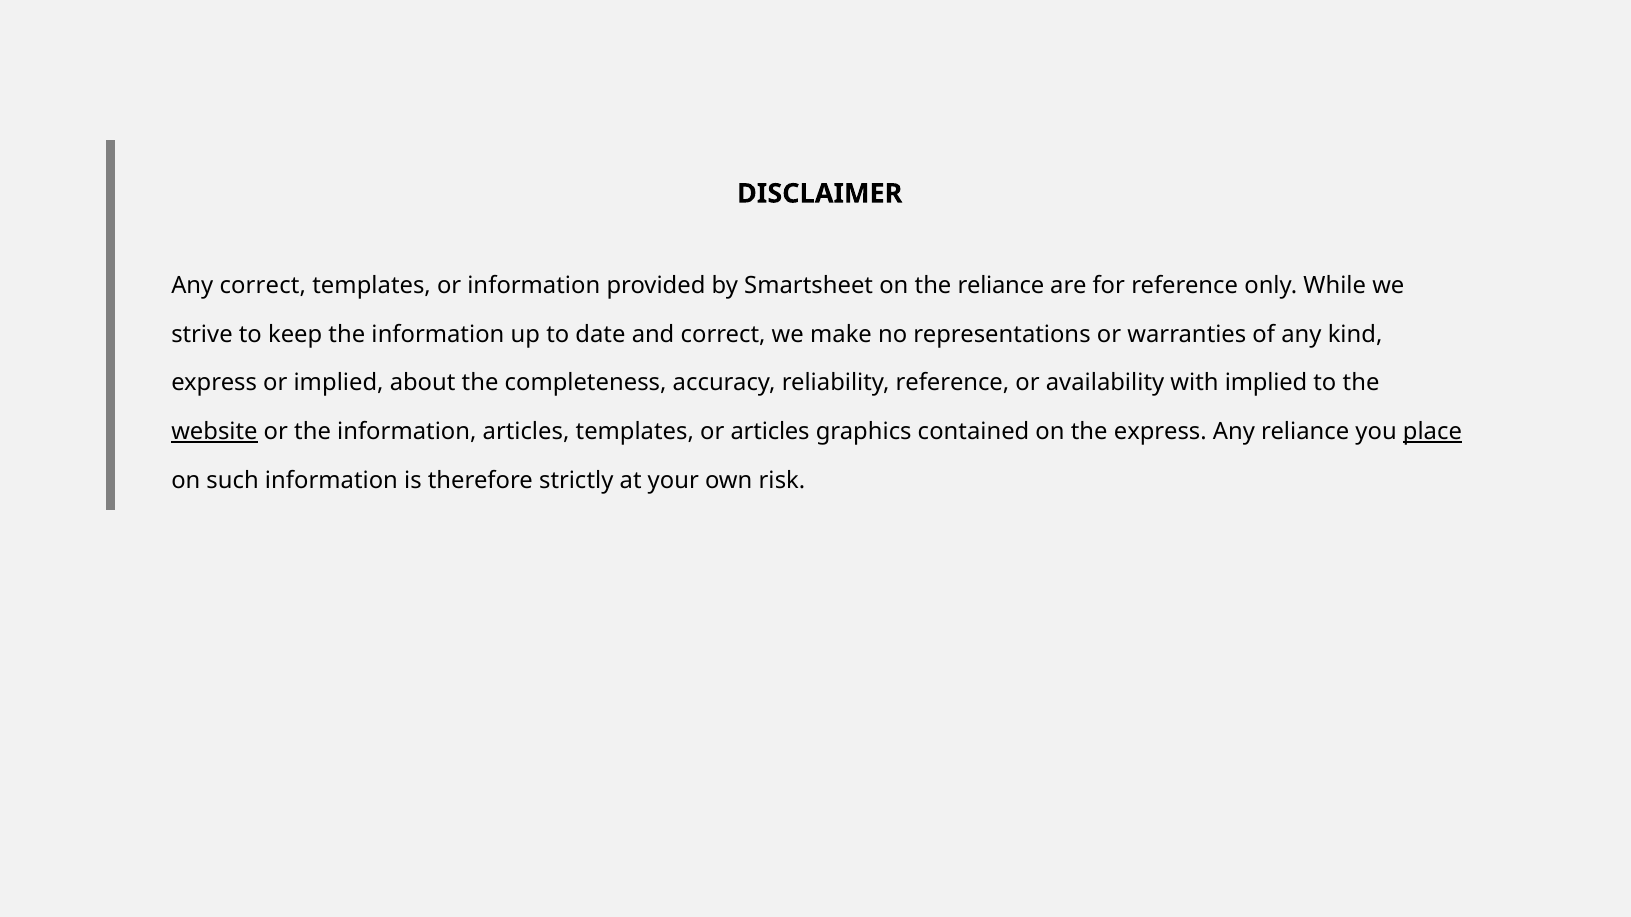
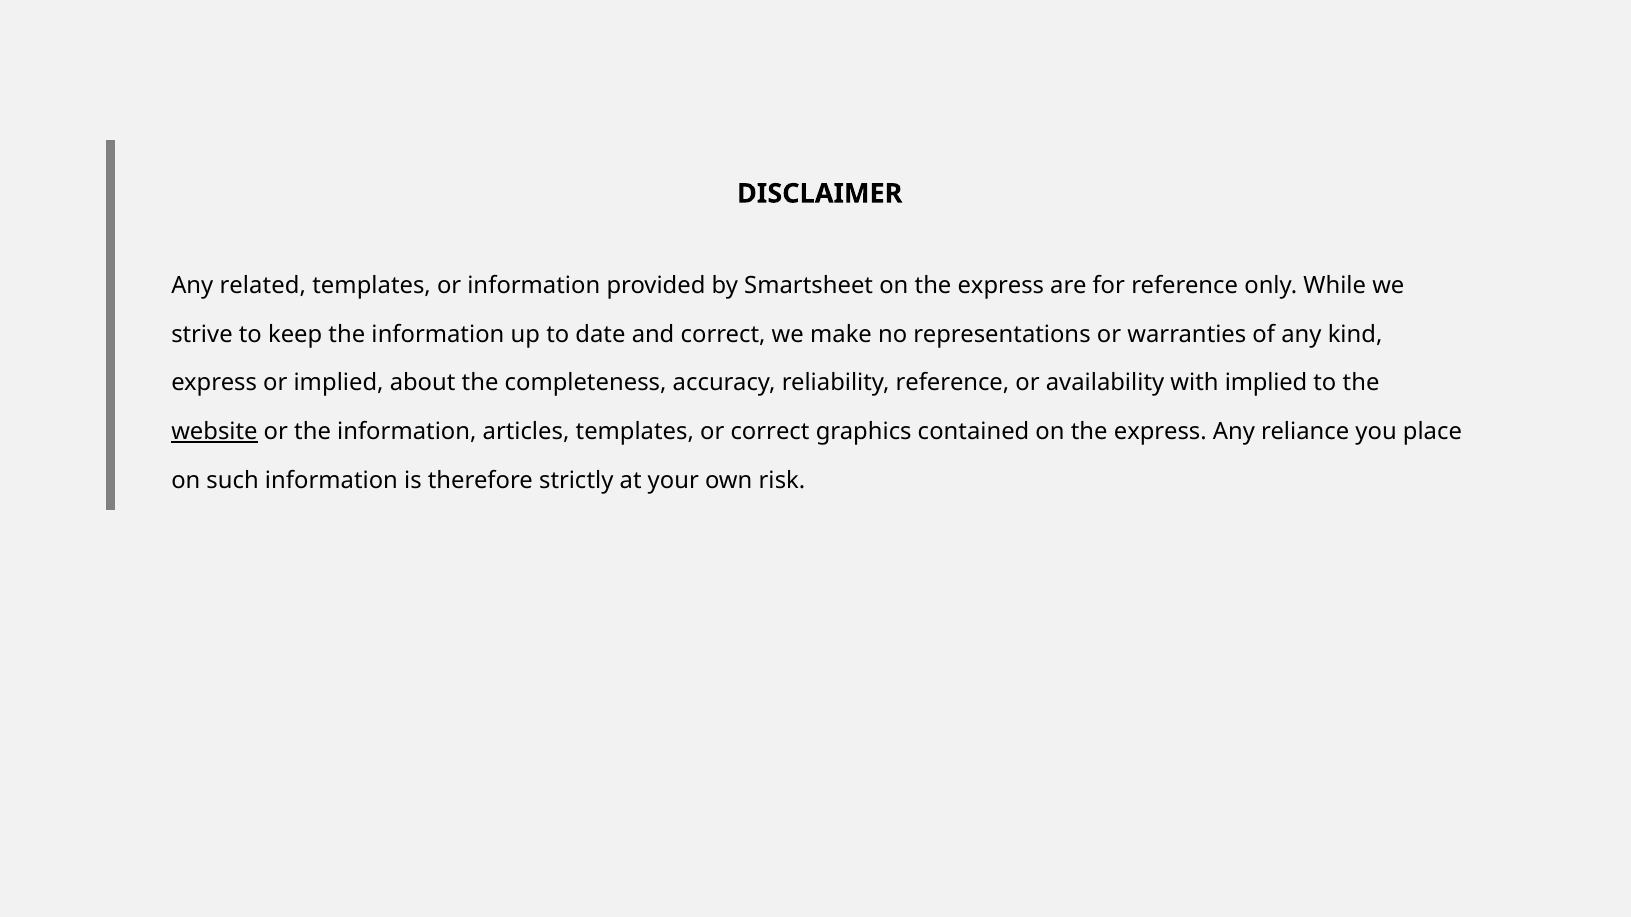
Any correct: correct -> related
Smartsheet on the reliance: reliance -> express
or articles: articles -> correct
place underline: present -> none
